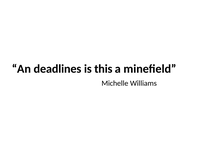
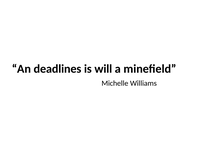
this: this -> will
